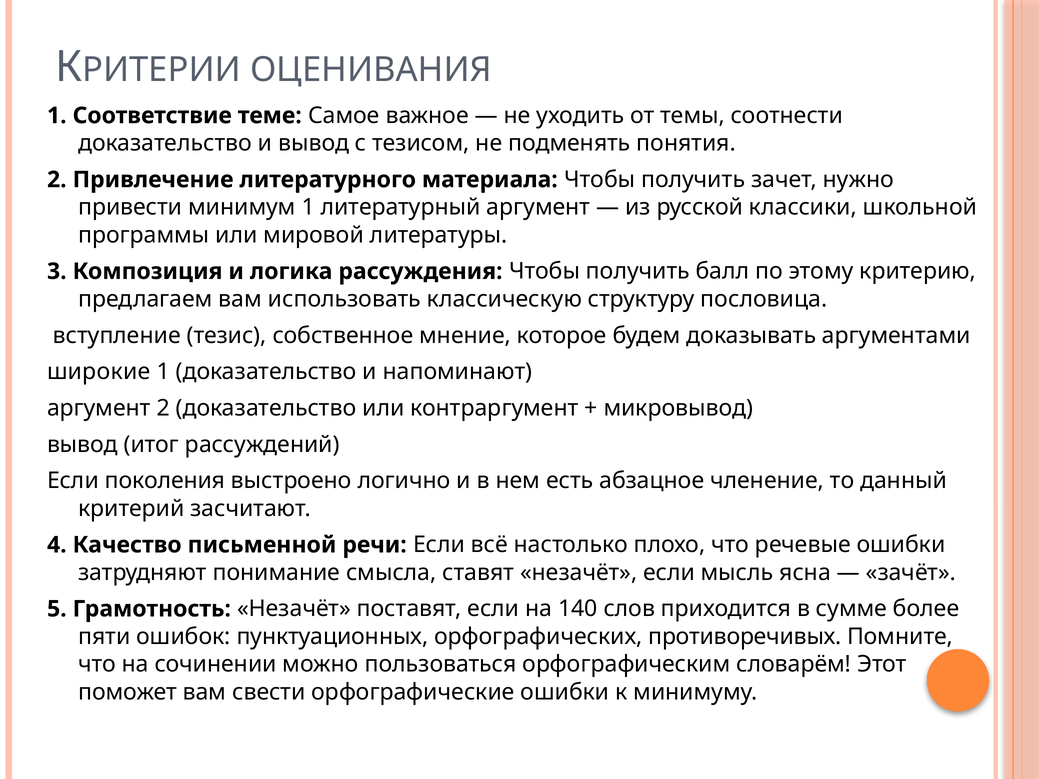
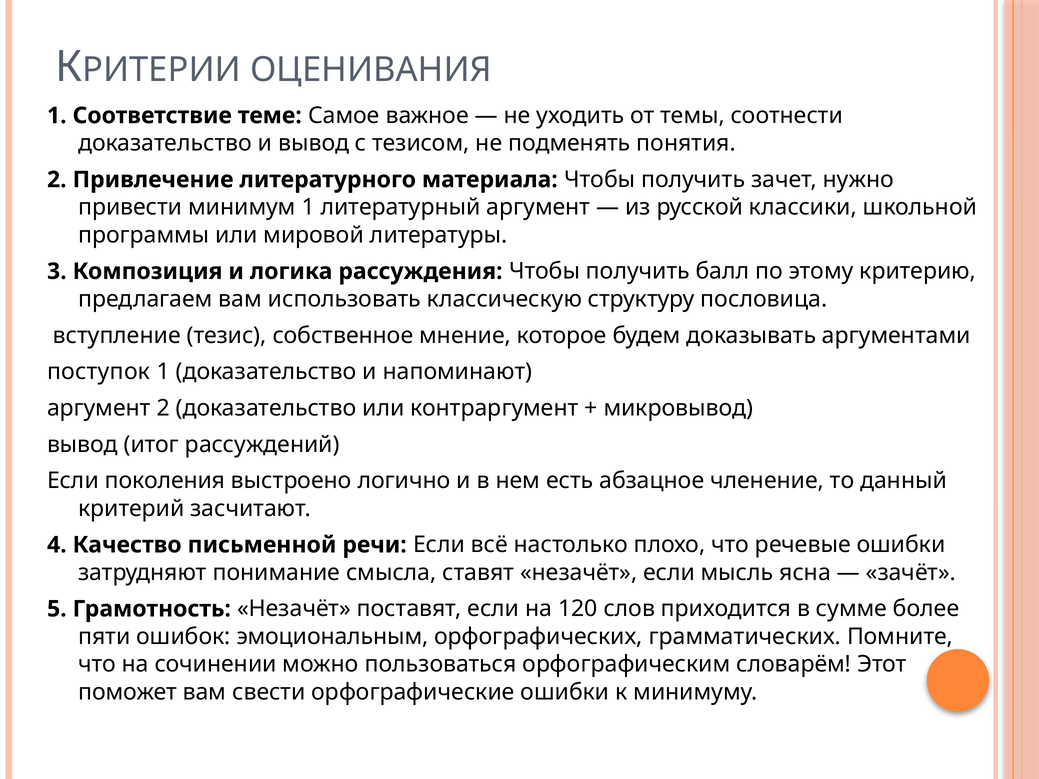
широкие: широкие -> поступок
140: 140 -> 120
пунктуационных: пунктуационных -> эмоциональным
противоречивых: противоречивых -> грамматических
